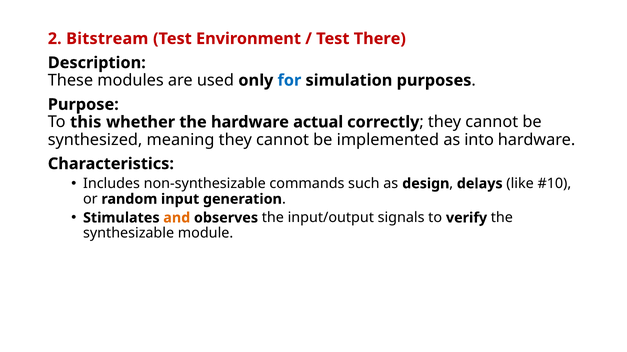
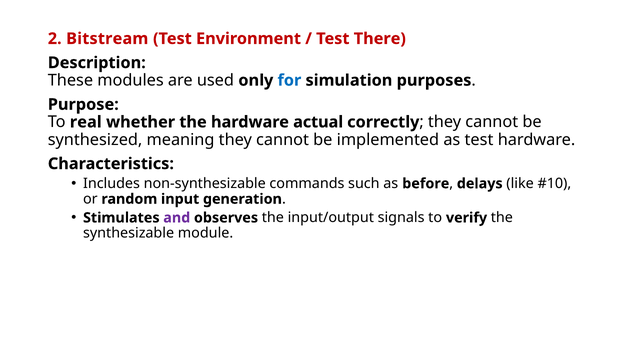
this: this -> real
as into: into -> test
design: design -> before
and colour: orange -> purple
